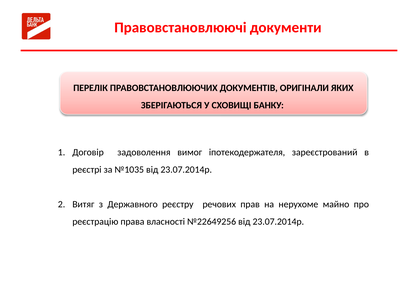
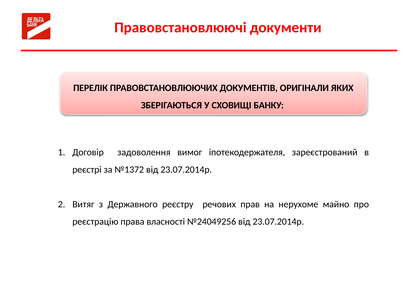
№1035: №1035 -> №1372
№22649256: №22649256 -> №24049256
